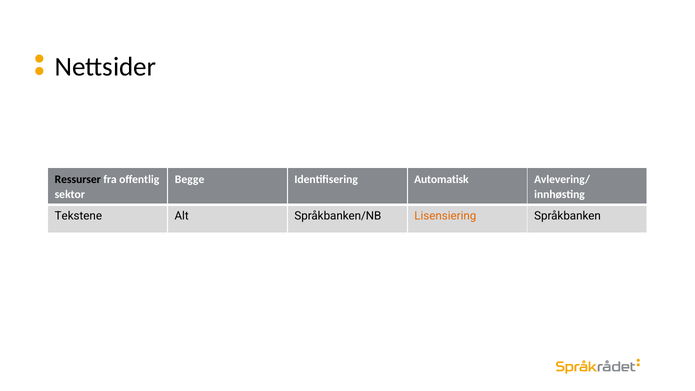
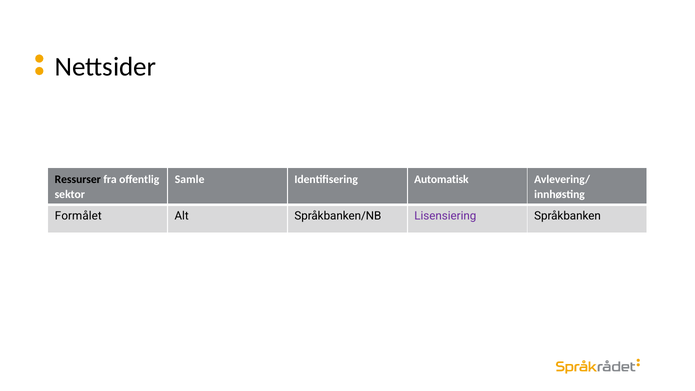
Begge: Begge -> Samle
Tekstene: Tekstene -> Formålet
Lisensiering colour: orange -> purple
